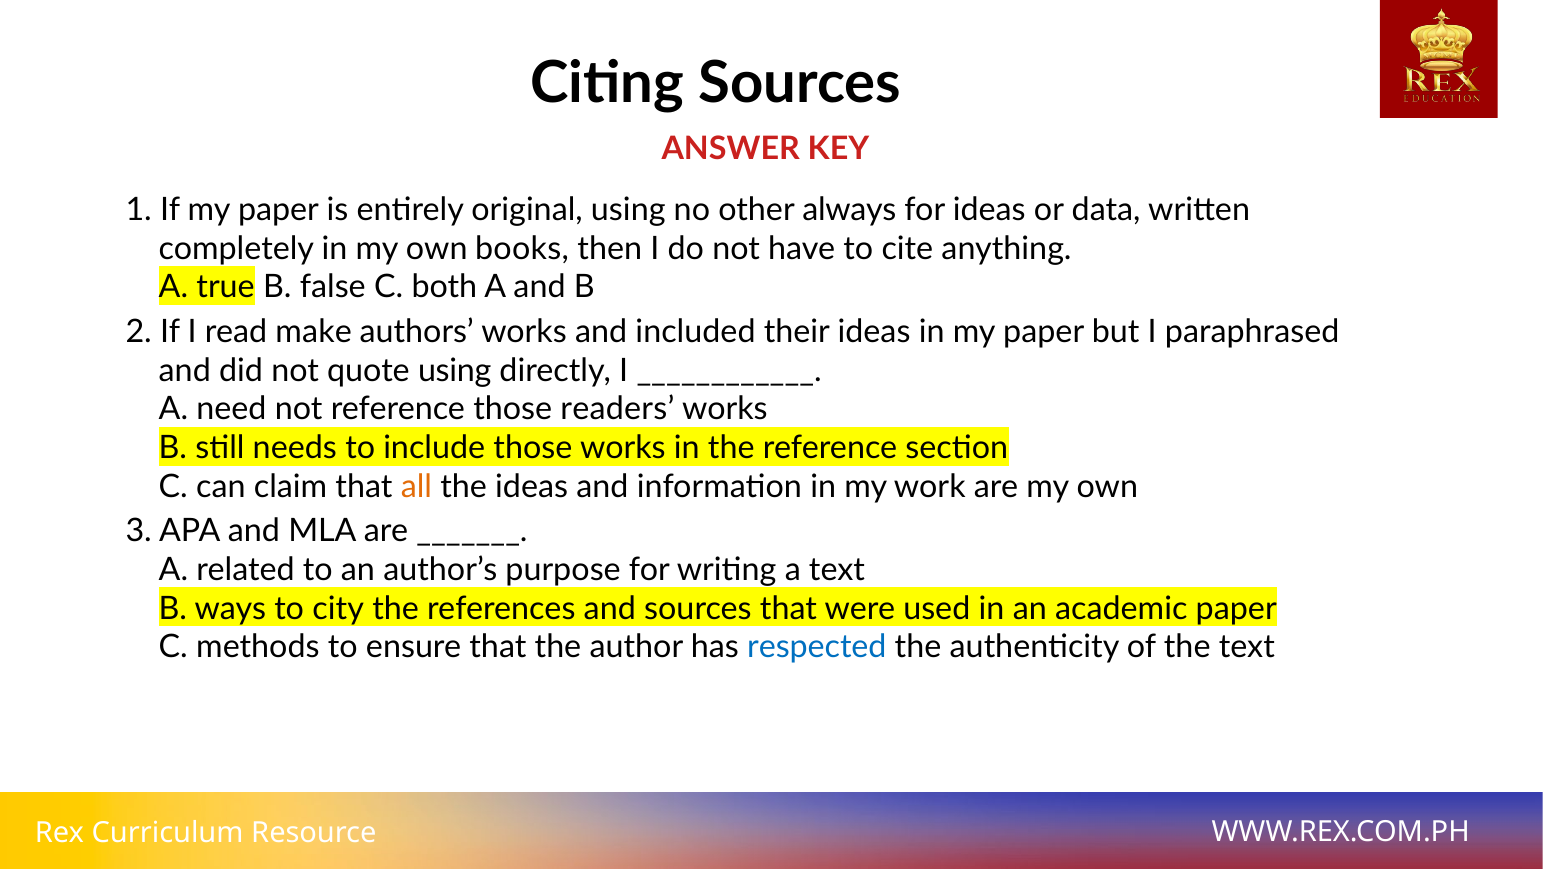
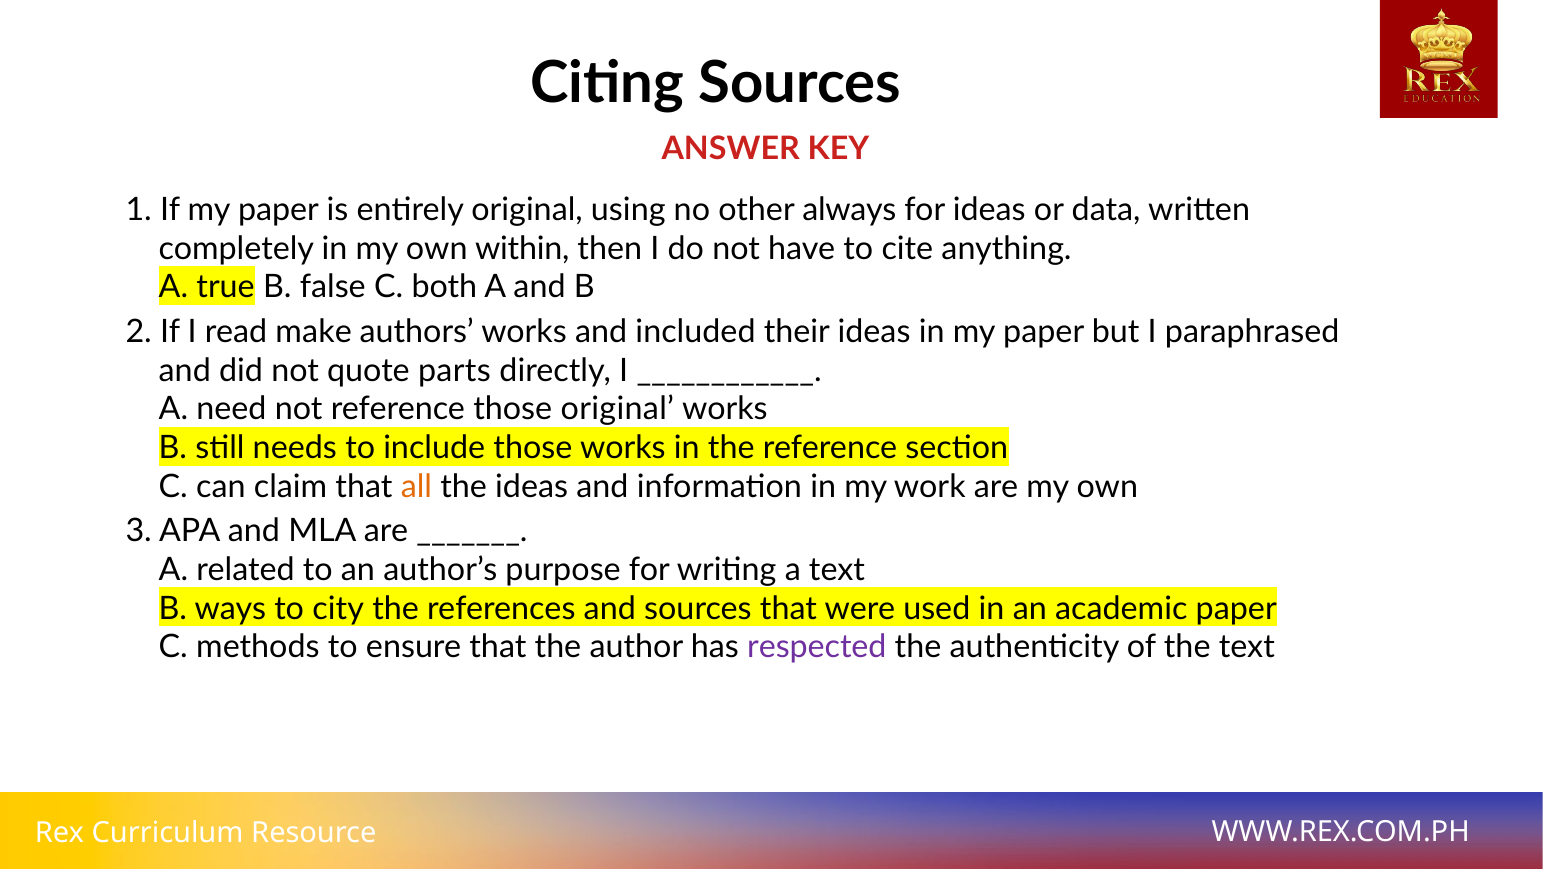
books: books -> within
quote using: using -> parts
those readers: readers -> original
respected colour: blue -> purple
